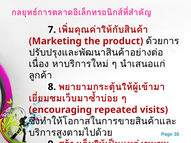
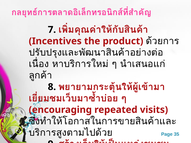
Marketing: Marketing -> Incentives
